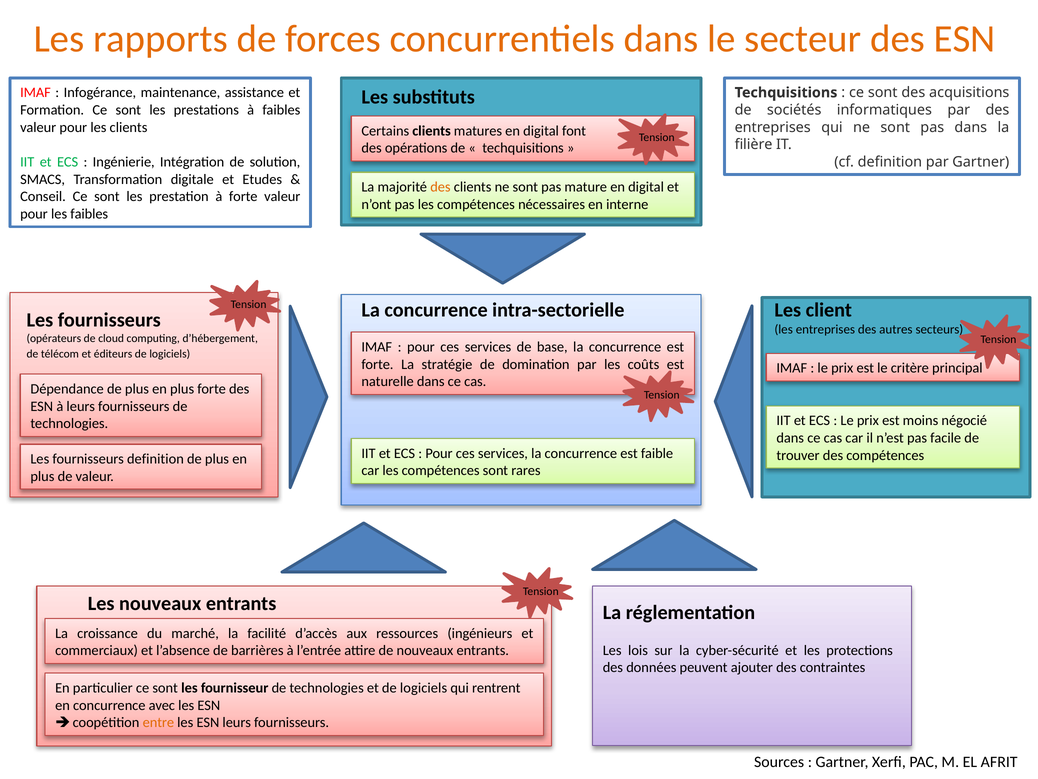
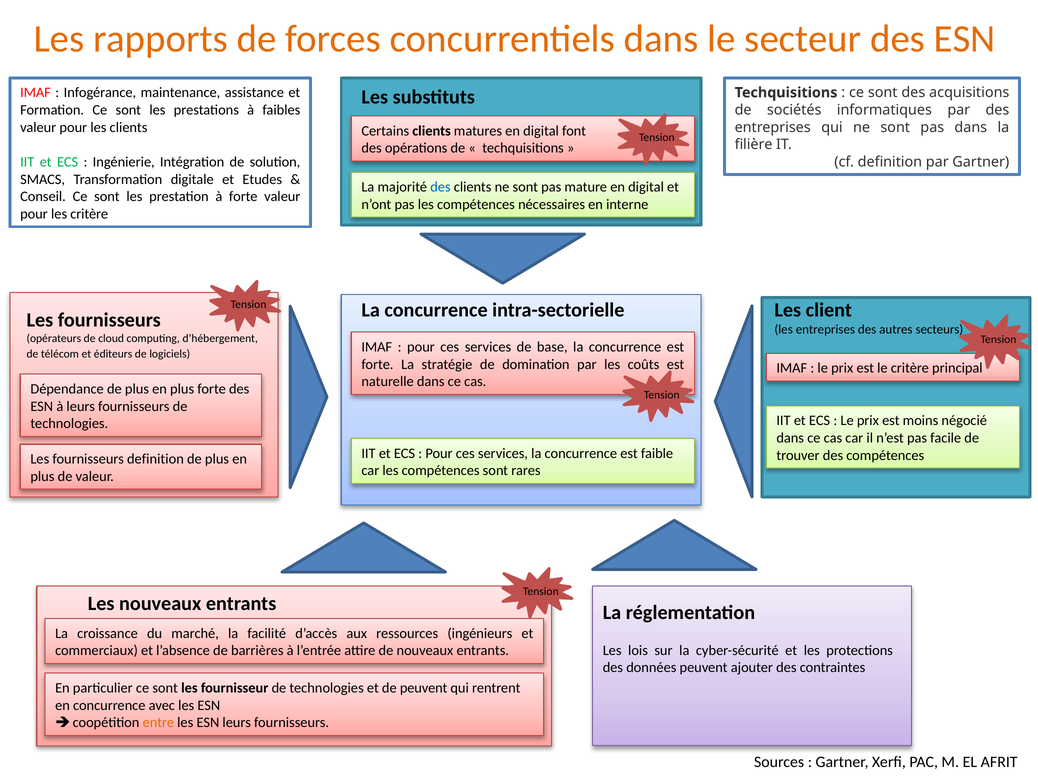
des at (440, 187) colour: orange -> blue
les faibles: faibles -> critère
et de logiciels: logiciels -> peuvent
